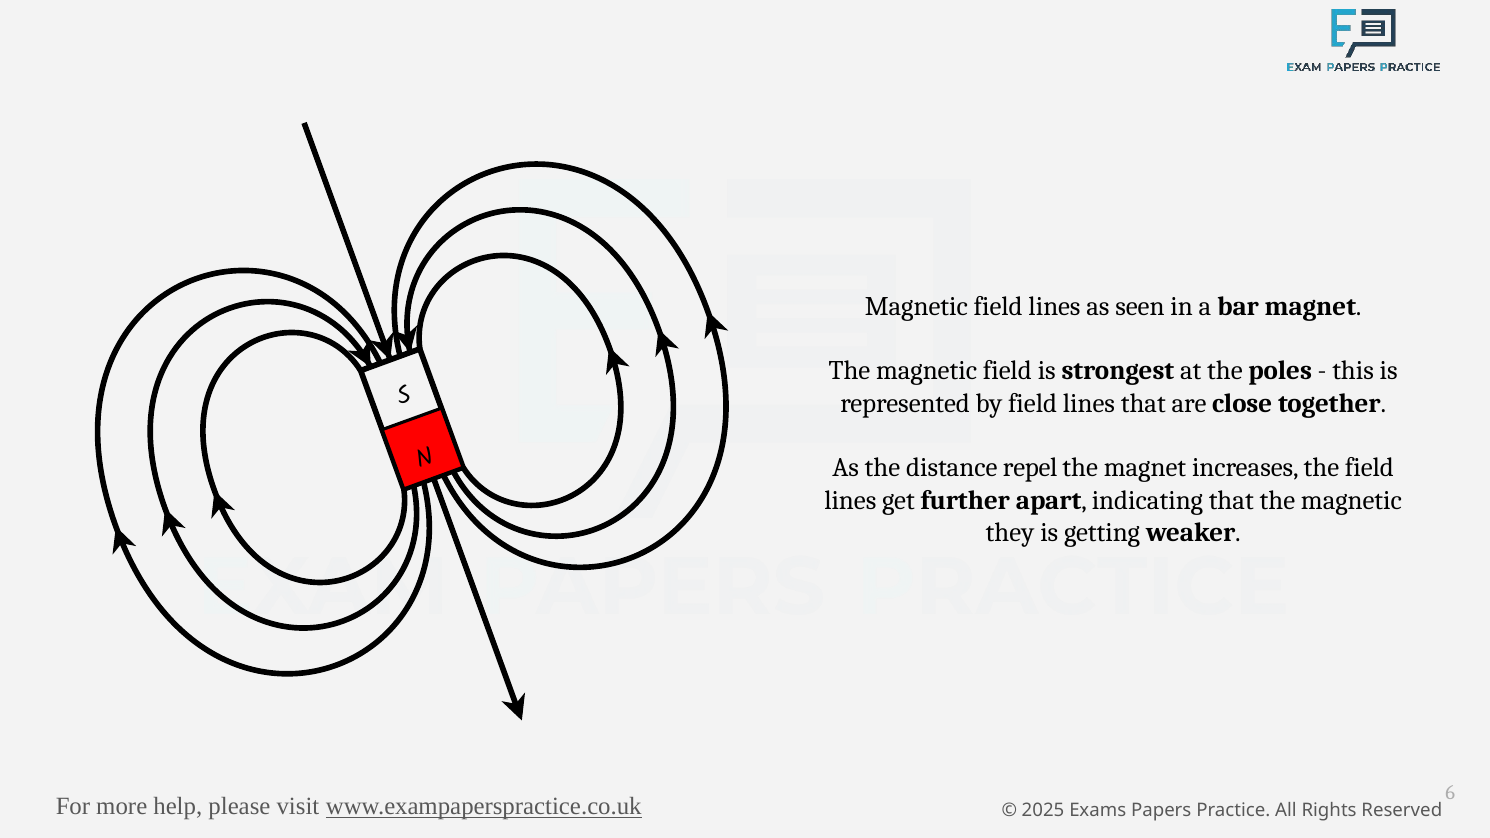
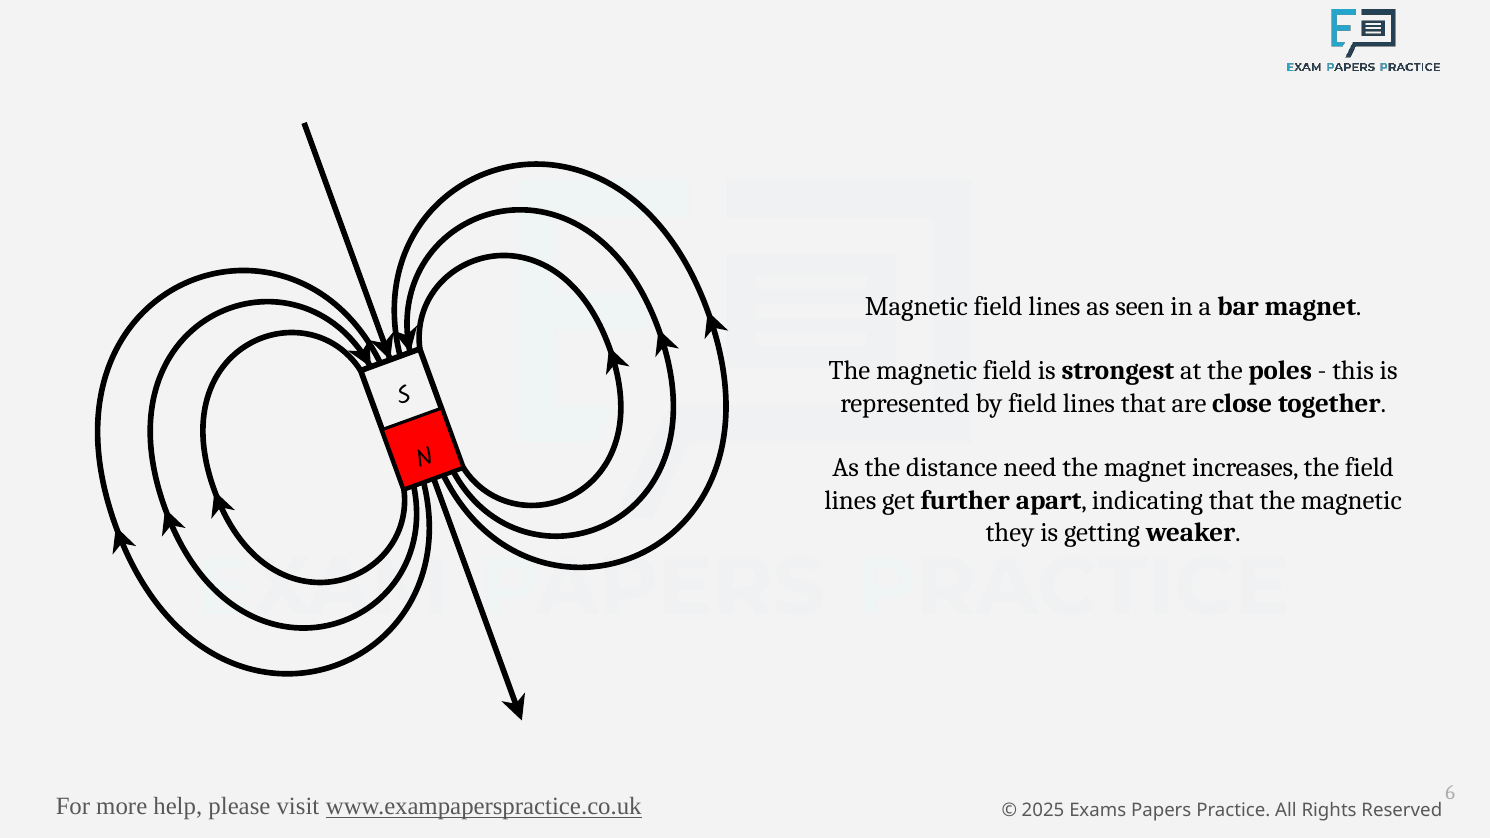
repel: repel -> need
